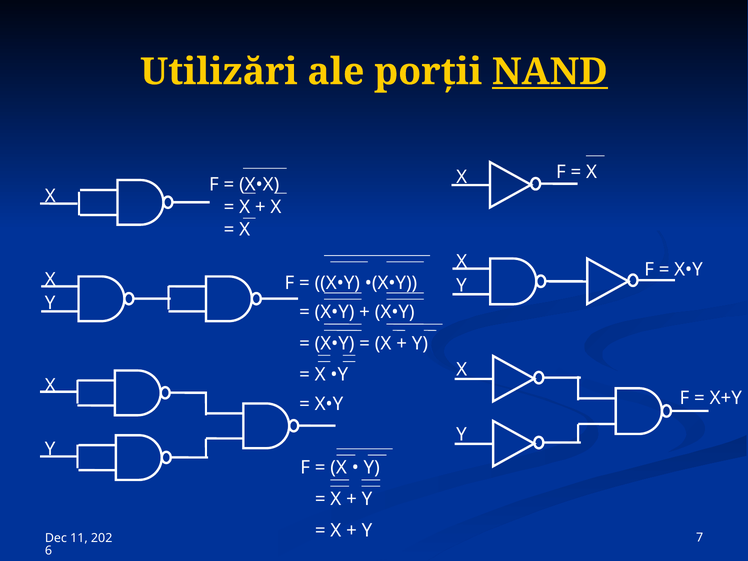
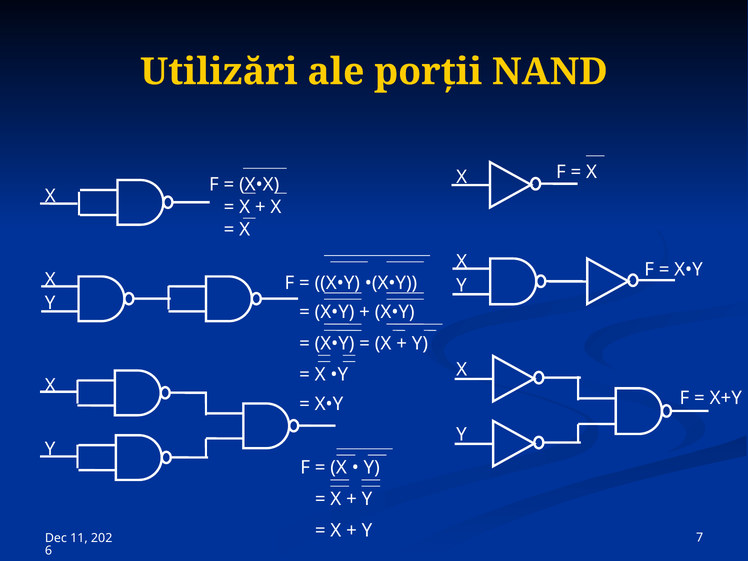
NAND underline: present -> none
